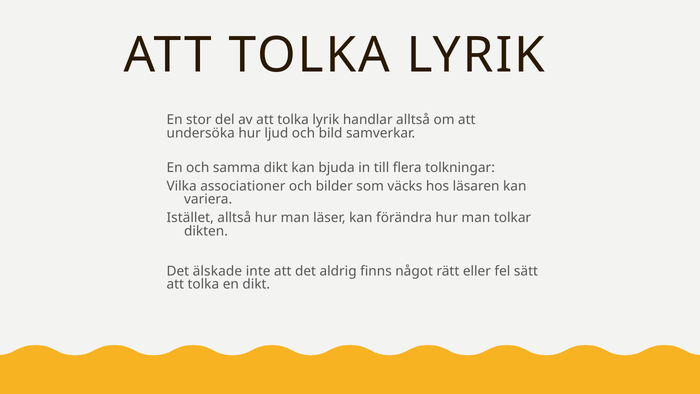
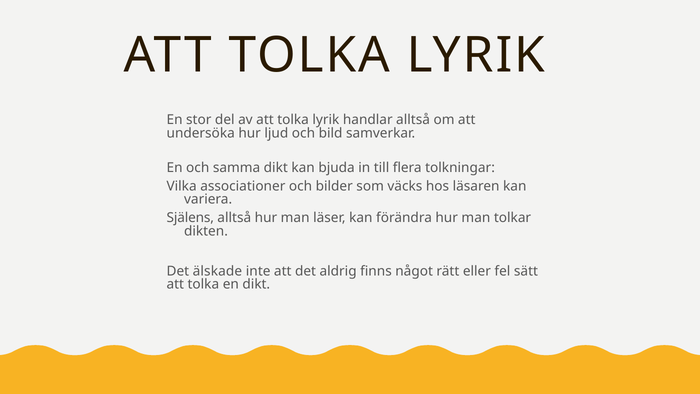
Istället: Istället -> Själens
